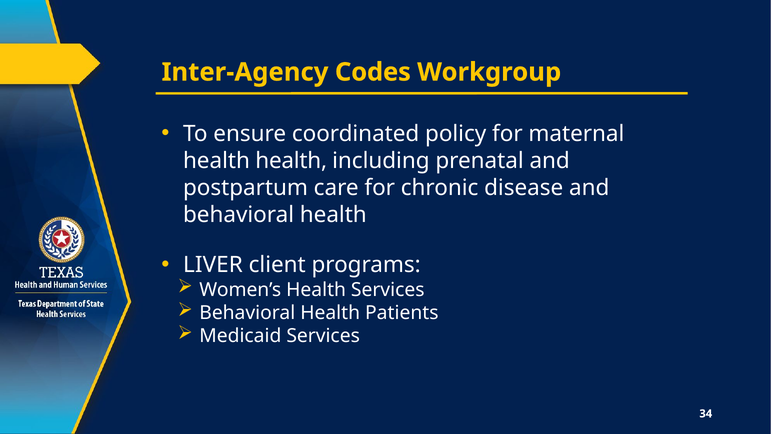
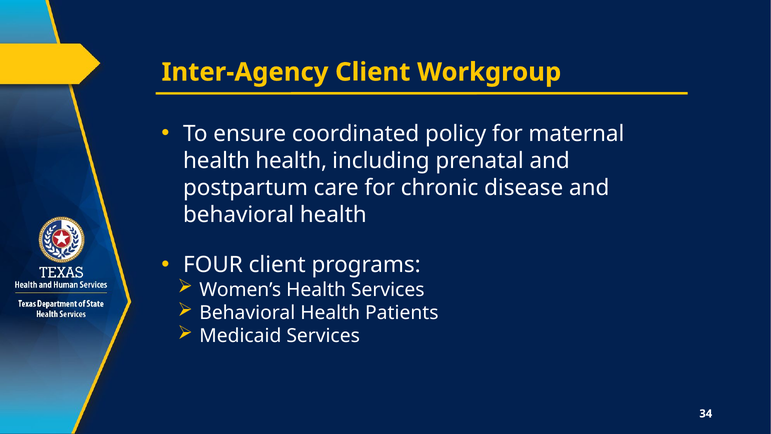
Inter-Agency Codes: Codes -> Client
LIVER: LIVER -> FOUR
